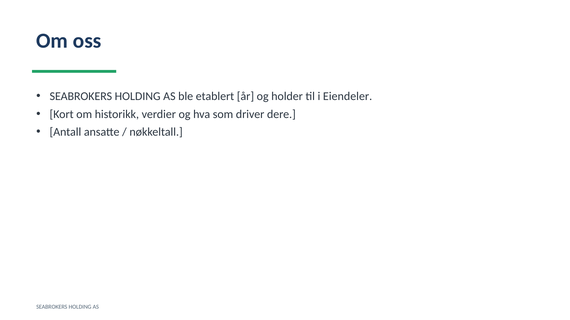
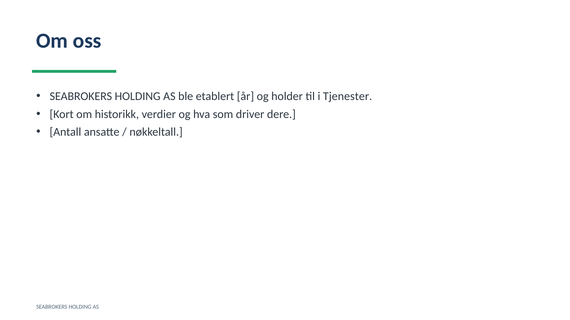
Eiendeler: Eiendeler -> Tjenester
